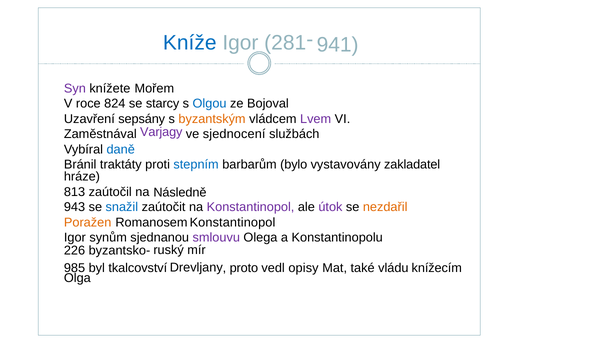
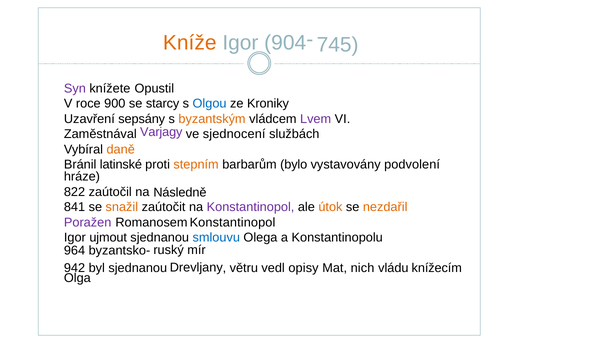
Kníže at (190, 43) colour: blue -> orange
281: 281 -> 904
941: 941 -> 745
Mořem: Mořem -> Opustil
824: 824 -> 900
Bojoval: Bojoval -> Kroniky
daně colour: blue -> orange
traktáty: traktáty -> latinské
stepním colour: blue -> orange
zakladatel: zakladatel -> podvolení
813: 813 -> 822
943: 943 -> 841
snažil colour: blue -> orange
útok colour: purple -> orange
Poražen colour: orange -> purple
synům: synům -> ujmout
smlouvu colour: purple -> blue
226: 226 -> 964
985: 985 -> 942
byl tkalcovství: tkalcovství -> sjednanou
proto: proto -> větru
také: také -> nich
